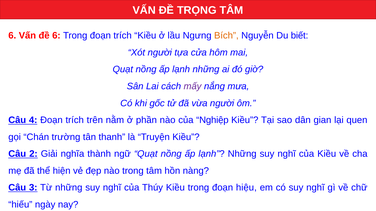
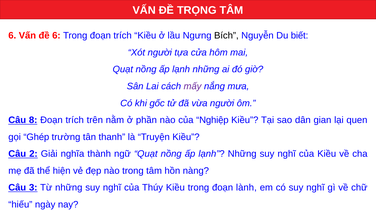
Bích colour: orange -> black
4: 4 -> 8
Chán: Chán -> Ghép
hiệu: hiệu -> lành
